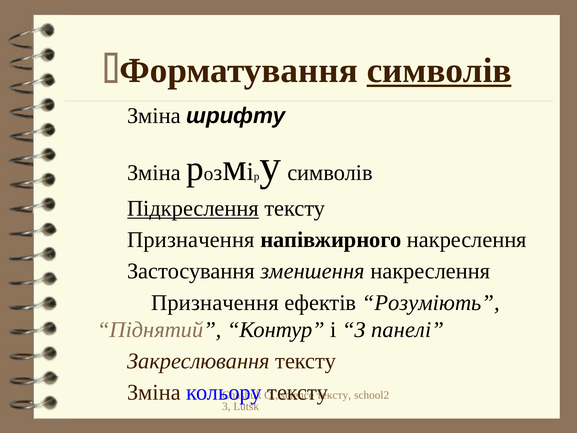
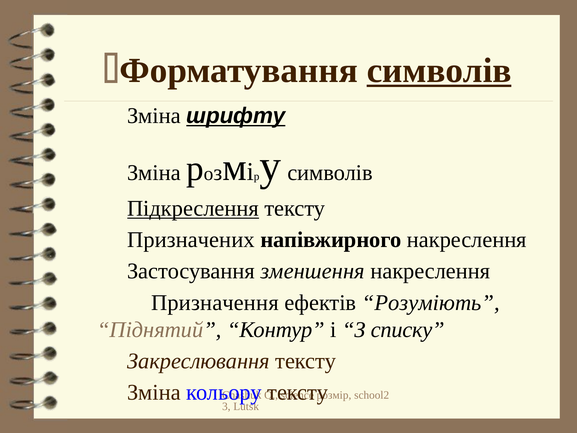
шрифту underline: none -> present
Призначення at (191, 240): Призначення -> Призначених
панелі: панелі -> списку
тексту at (334, 395): тексту -> розмір
